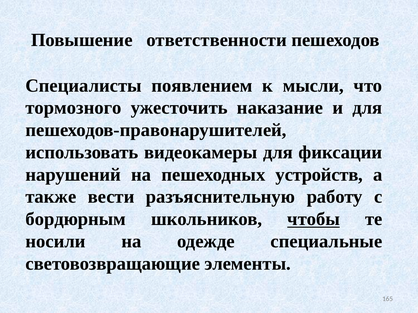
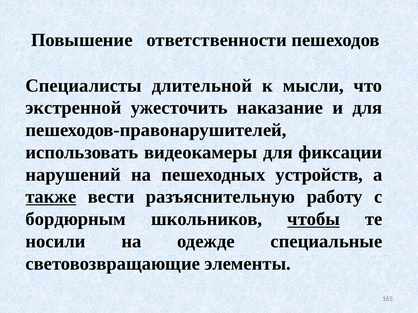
появлением: появлением -> длительной
тормозного: тормозного -> экстренной
также underline: none -> present
